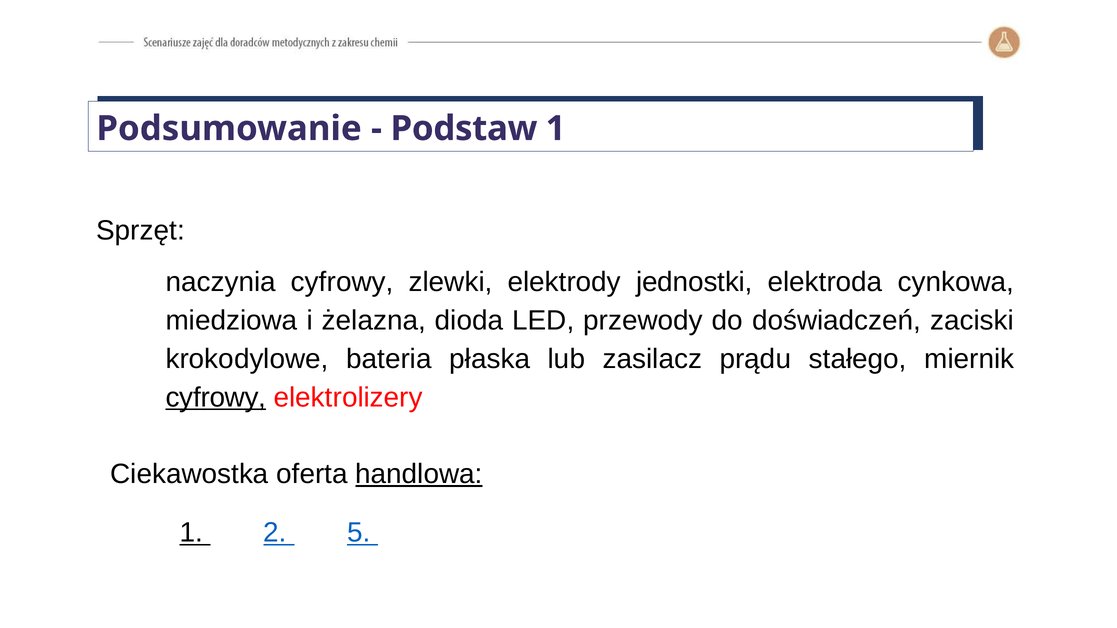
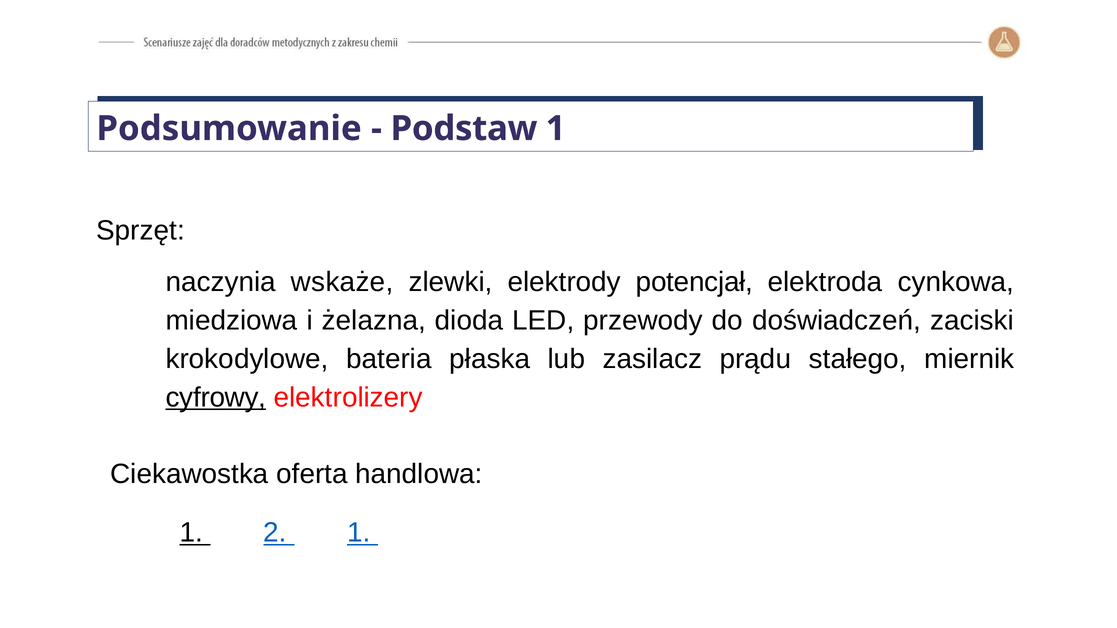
naczynia cyfrowy: cyfrowy -> wskaże
jednostki: jednostki -> potencjał
handlowa underline: present -> none
2 5: 5 -> 1
